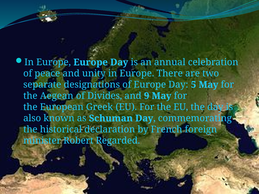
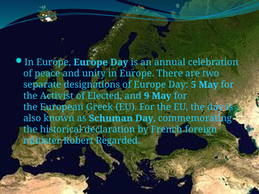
Aegean: Aegean -> Activist
Divides: Divides -> Elected
